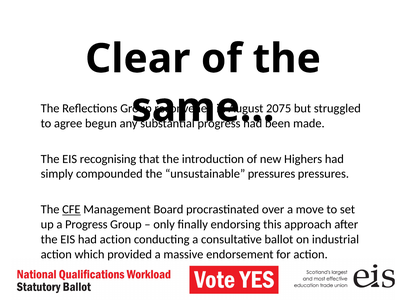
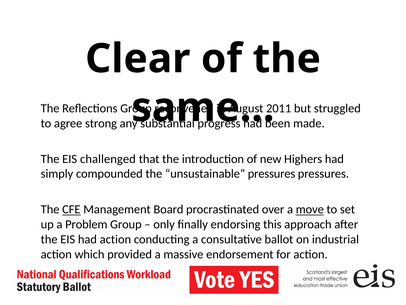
2075: 2075 -> 2011
begun: begun -> strong
recognising: recognising -> challenged
move underline: none -> present
a Progress: Progress -> Problem
